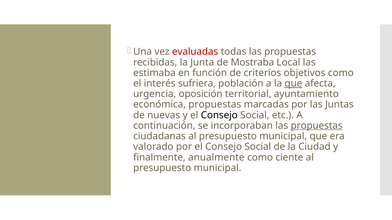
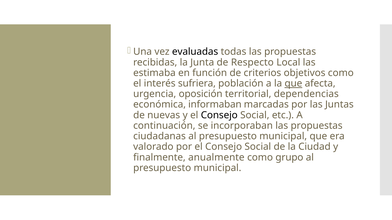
evaluadas colour: red -> black
Mostraba: Mostraba -> Respecto
ayuntamiento: ayuntamiento -> dependencias
económica propuestas: propuestas -> informaban
propuestas at (317, 126) underline: present -> none
ciente: ciente -> grupo
